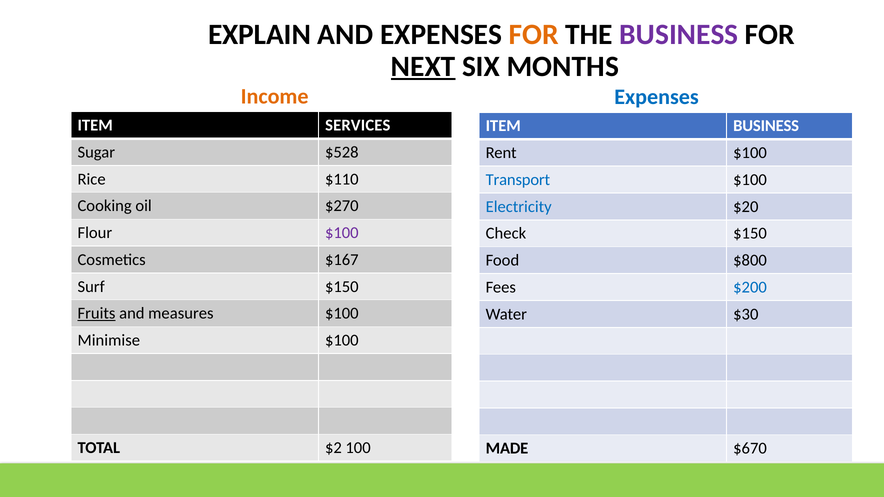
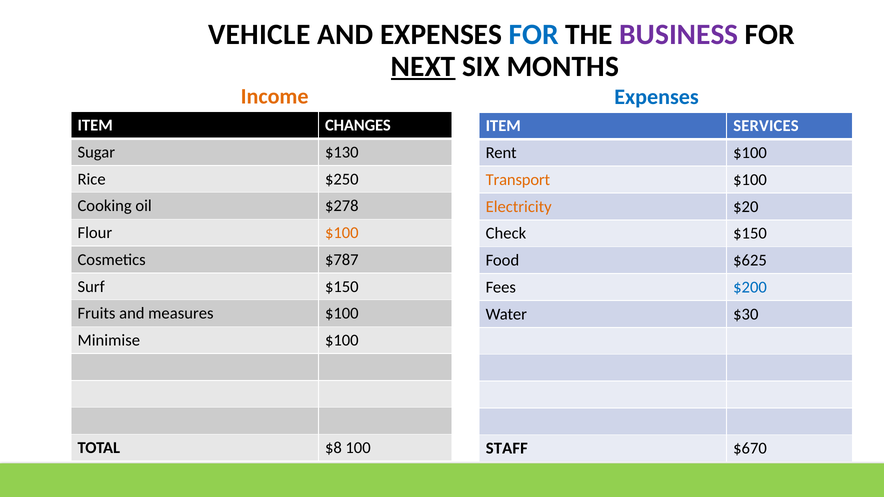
EXPLAIN: EXPLAIN -> VEHICLE
FOR at (534, 35) colour: orange -> blue
SERVICES: SERVICES -> CHANGES
ITEM BUSINESS: BUSINESS -> SERVICES
$528: $528 -> $130
$110: $110 -> $250
Transport colour: blue -> orange
$270: $270 -> $278
Electricity colour: blue -> orange
$100 at (342, 233) colour: purple -> orange
$167: $167 -> $787
$800: $800 -> $625
Fruits underline: present -> none
$2: $2 -> $8
MADE: MADE -> STAFF
